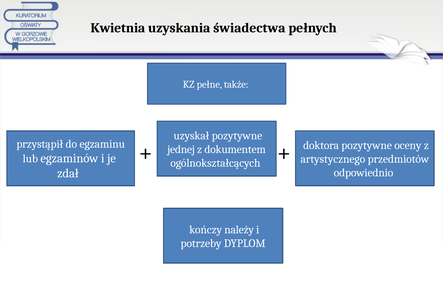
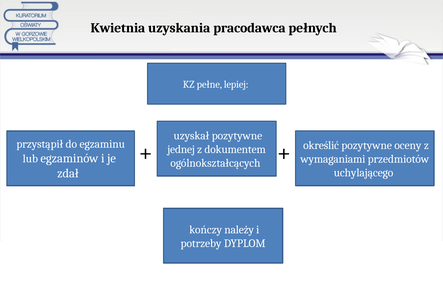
świadectwa: świadectwa -> pracodawca
także: także -> lepiej
doktora: doktora -> określić
artystycznego: artystycznego -> wymaganiami
odpowiednio: odpowiednio -> uchylającego
